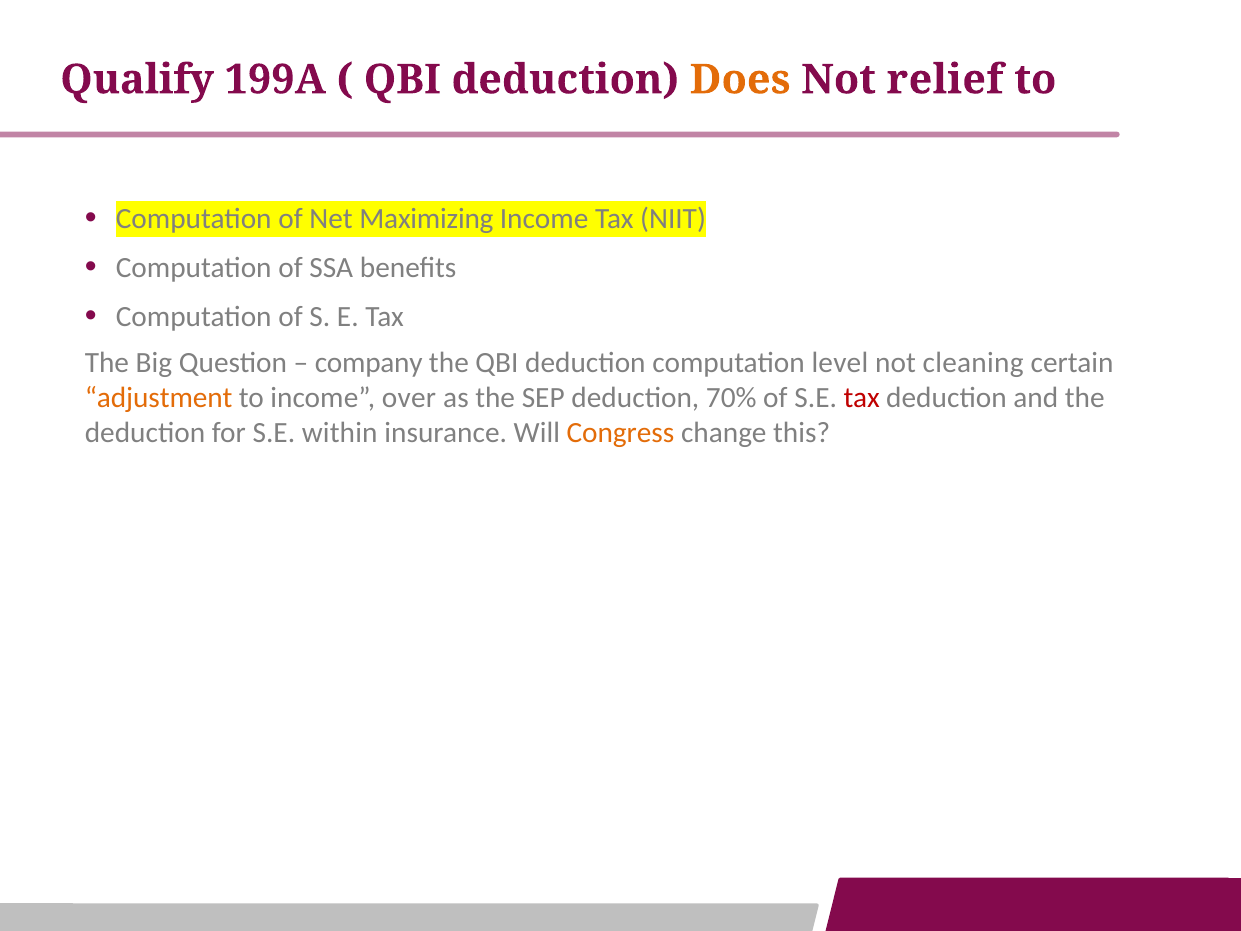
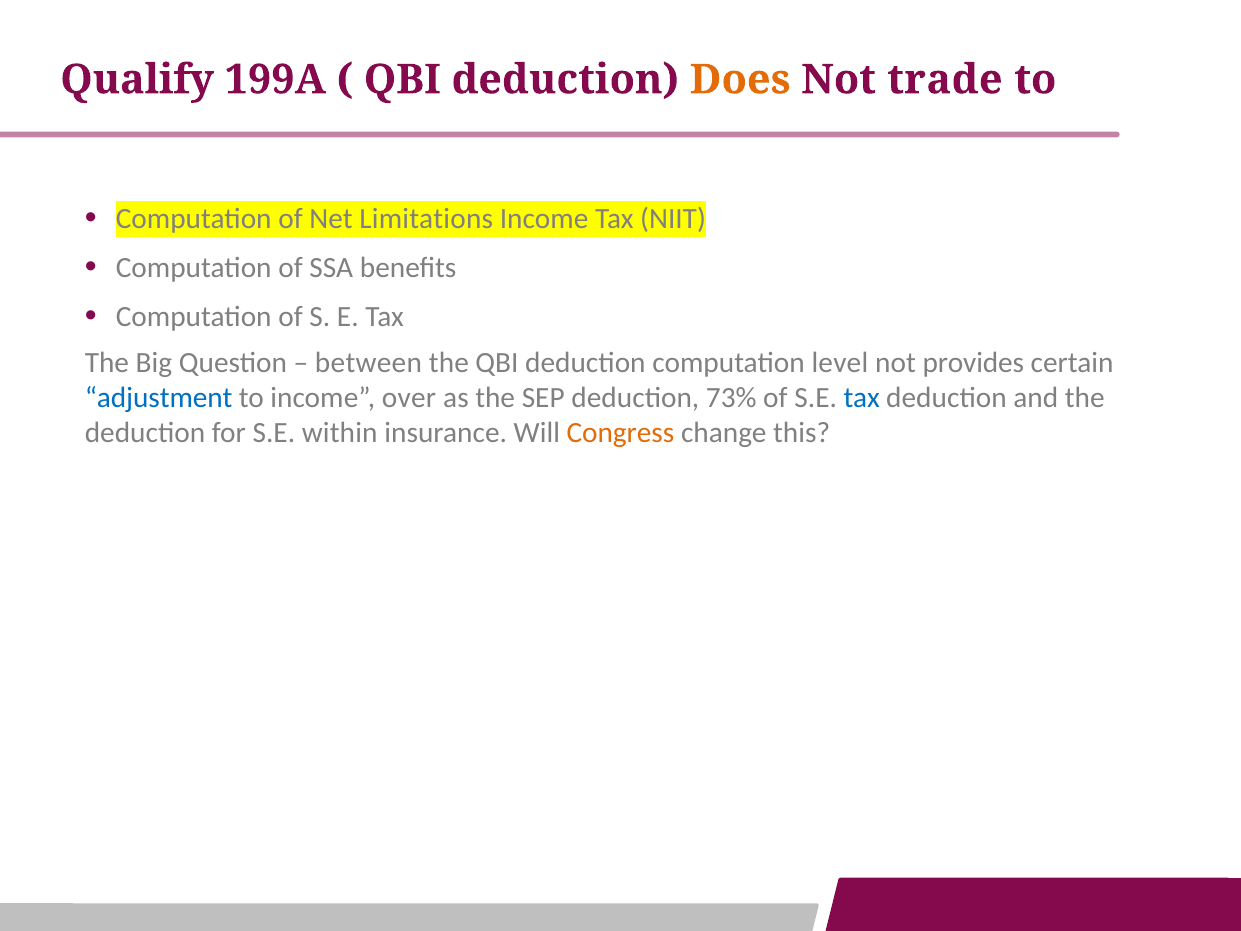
relief: relief -> trade
Maximizing: Maximizing -> Limitations
company: company -> between
cleaning: cleaning -> provides
adjustment colour: orange -> blue
70%: 70% -> 73%
tax at (862, 398) colour: red -> blue
